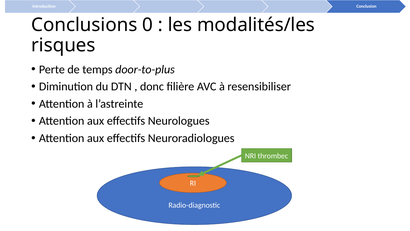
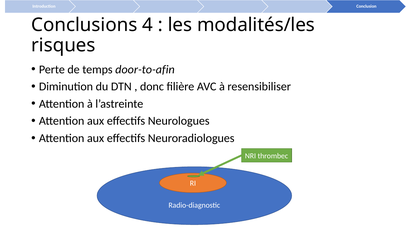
0: 0 -> 4
door-to-plus: door-to-plus -> door-to-afin
